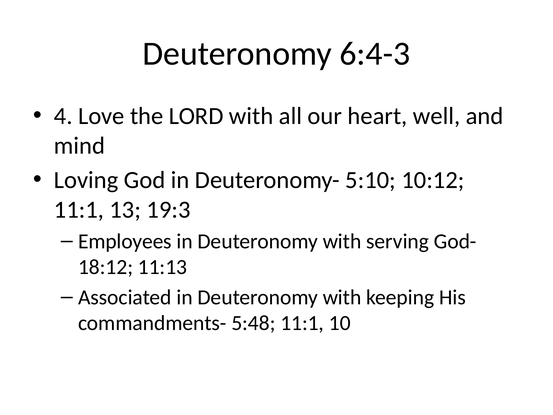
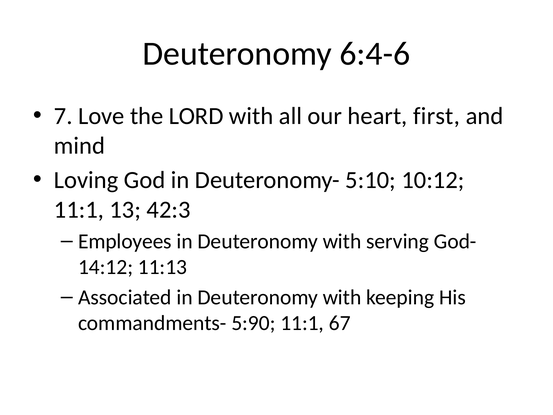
6:4-3: 6:4-3 -> 6:4-6
4: 4 -> 7
well: well -> first
19:3: 19:3 -> 42:3
18:12: 18:12 -> 14:12
5:48: 5:48 -> 5:90
10: 10 -> 67
